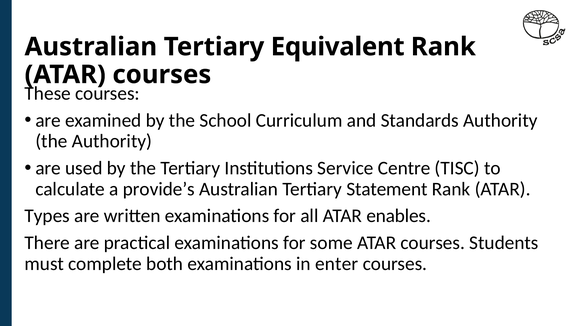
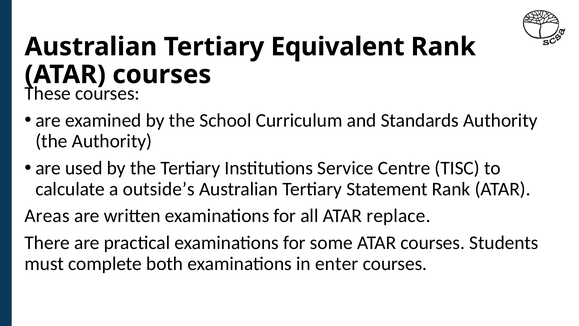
provide’s: provide’s -> outside’s
Types: Types -> Areas
enables: enables -> replace
